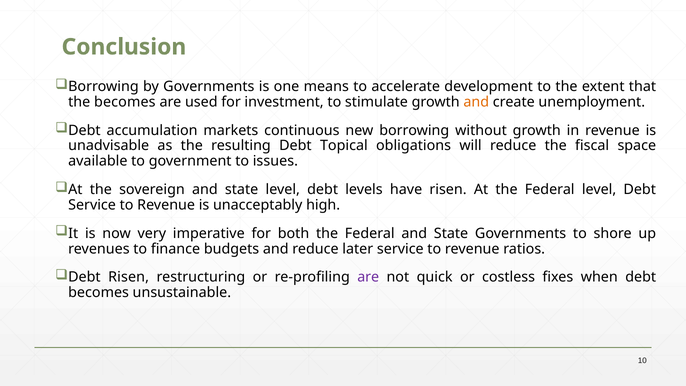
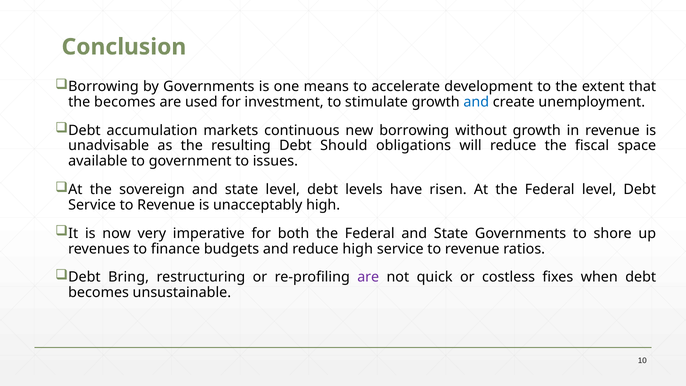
and at (476, 102) colour: orange -> blue
Topical: Topical -> Should
reduce later: later -> high
Debt Risen: Risen -> Bring
